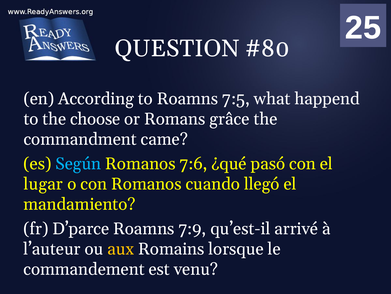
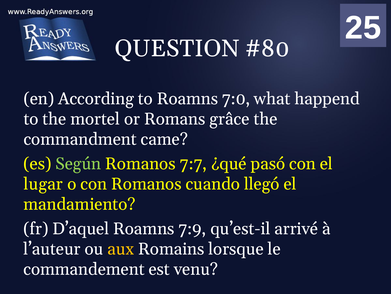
7:5: 7:5 -> 7:0
choose: choose -> mortel
Según colour: light blue -> light green
7:6: 7:6 -> 7:7
D’parce: D’parce -> D’aquel
